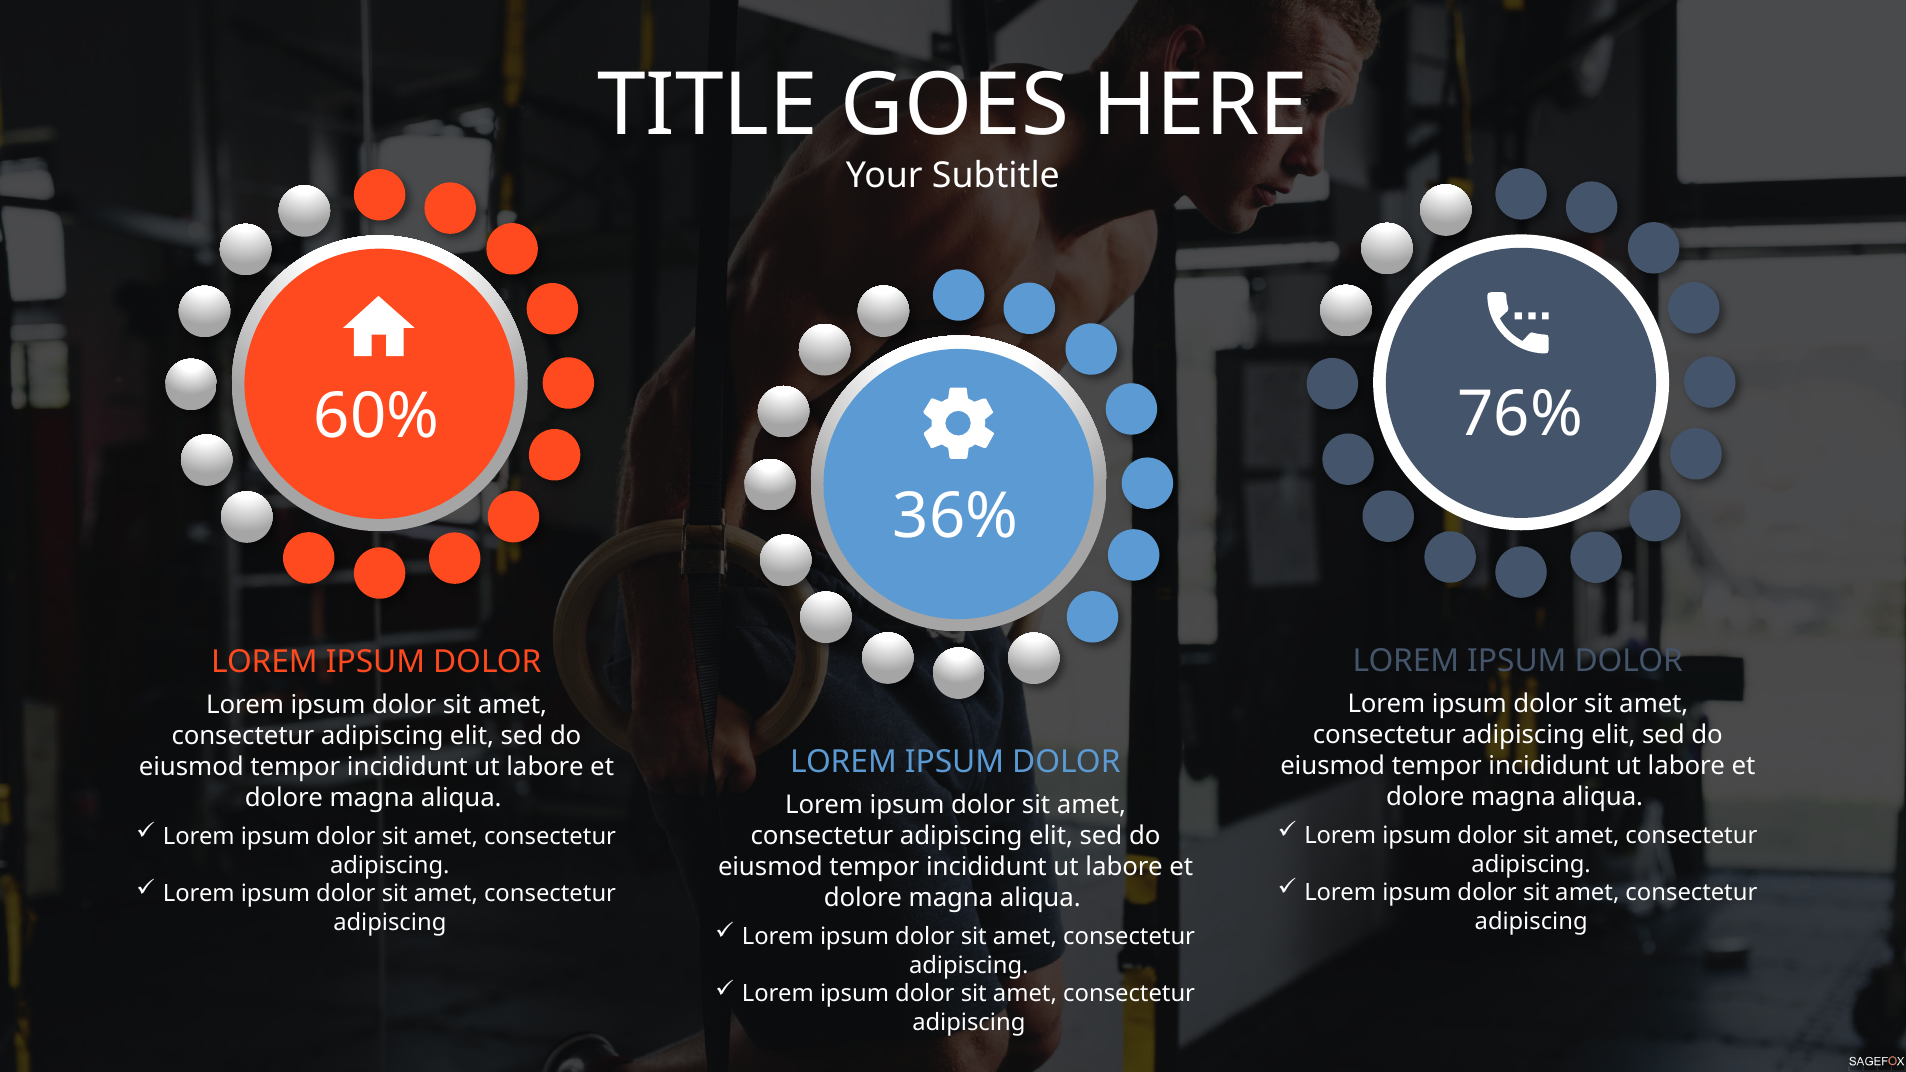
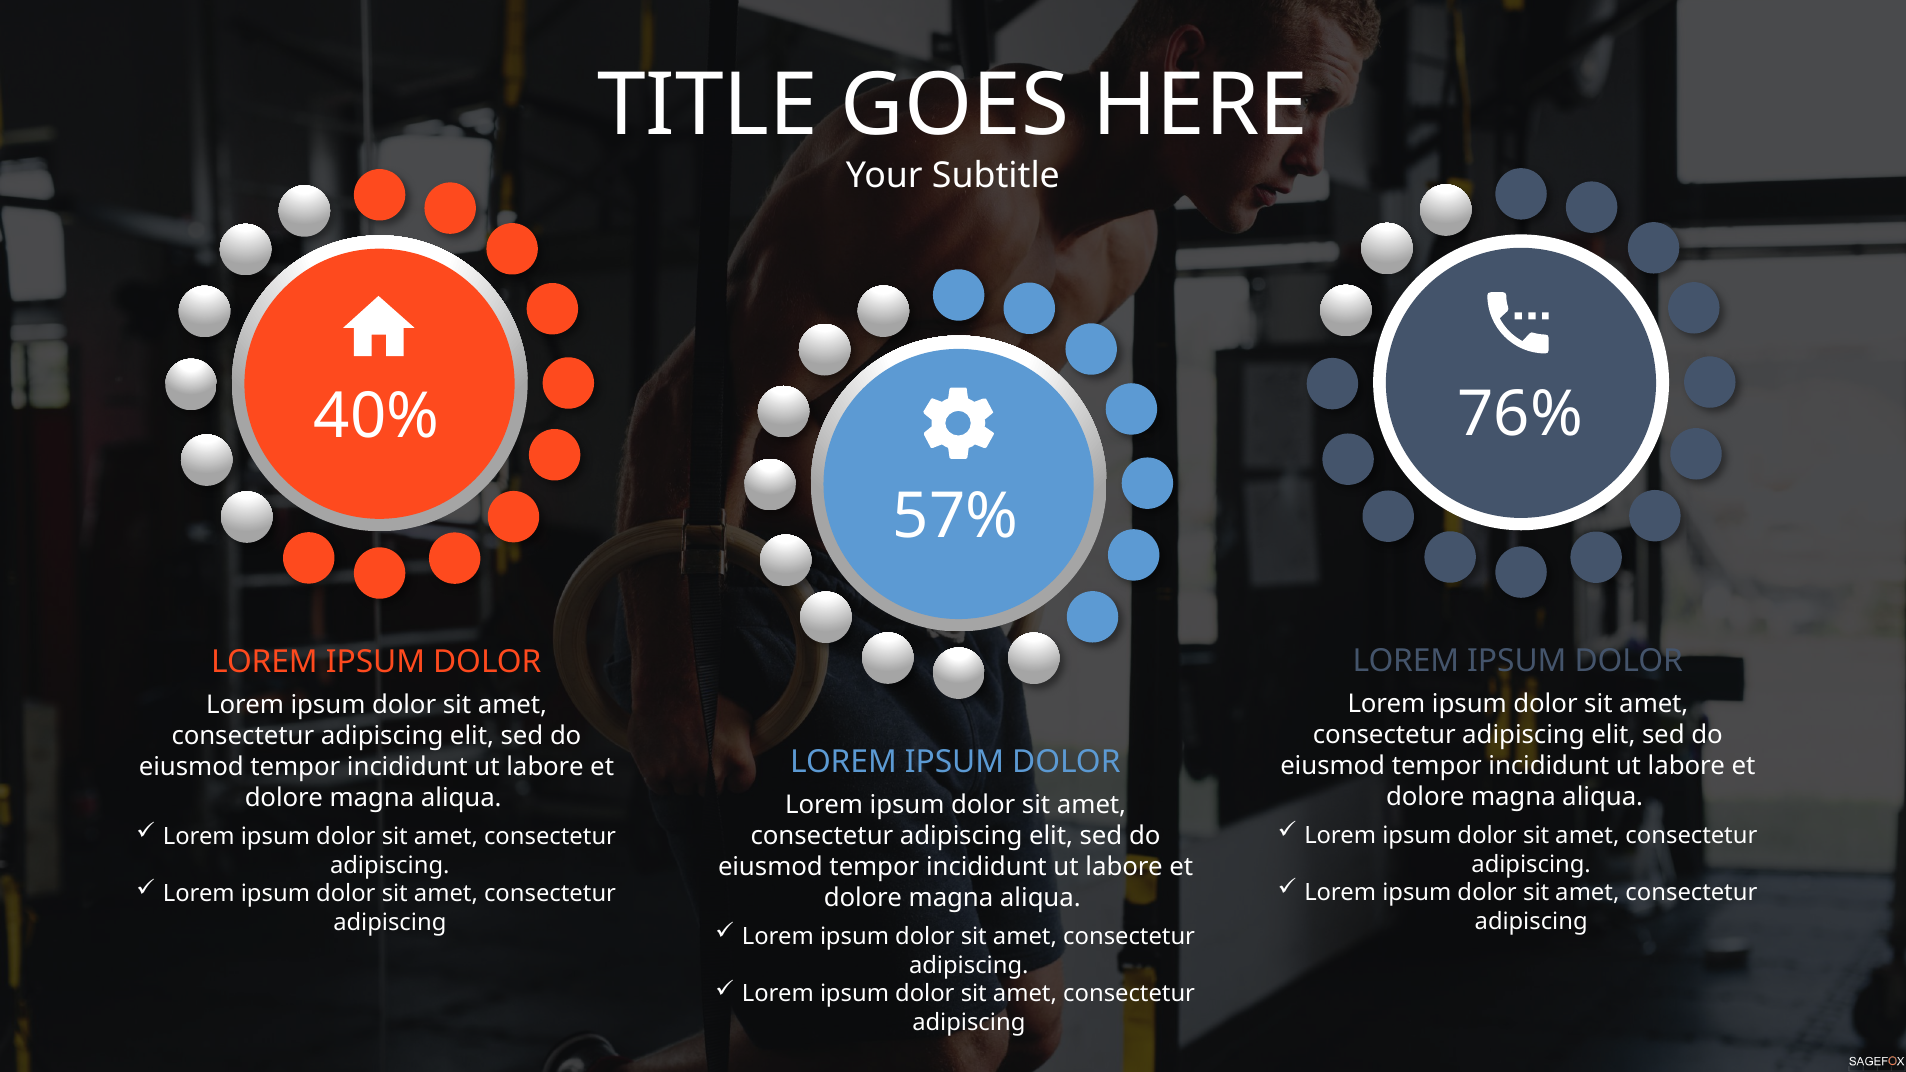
60%: 60% -> 40%
36%: 36% -> 57%
